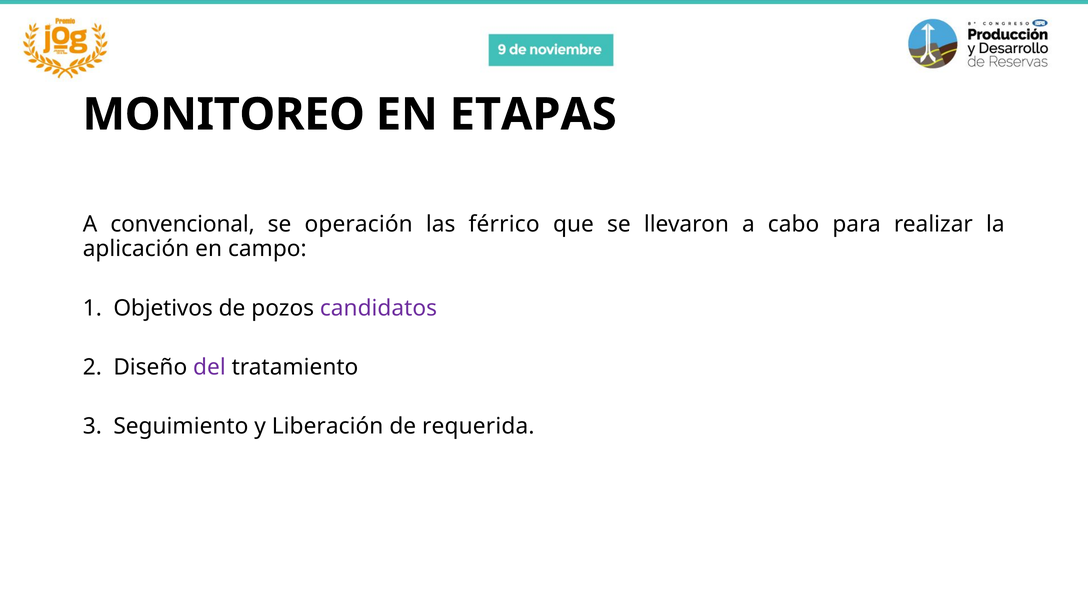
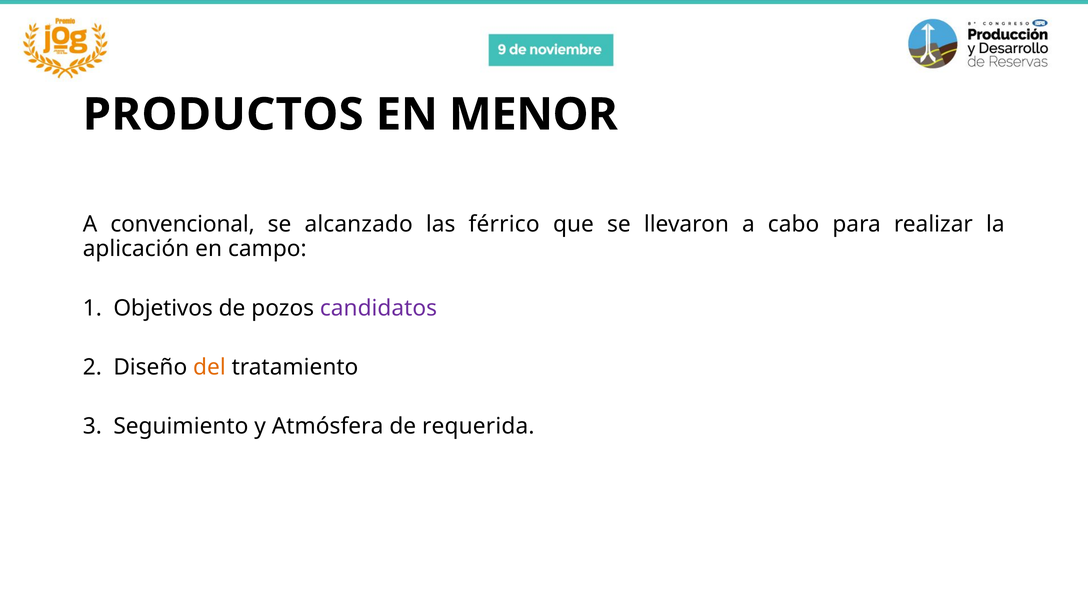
MONITOREO: MONITOREO -> PRODUCTOS
ETAPAS: ETAPAS -> MENOR
operación: operación -> alcanzado
del colour: purple -> orange
Liberación: Liberación -> Atmósfera
